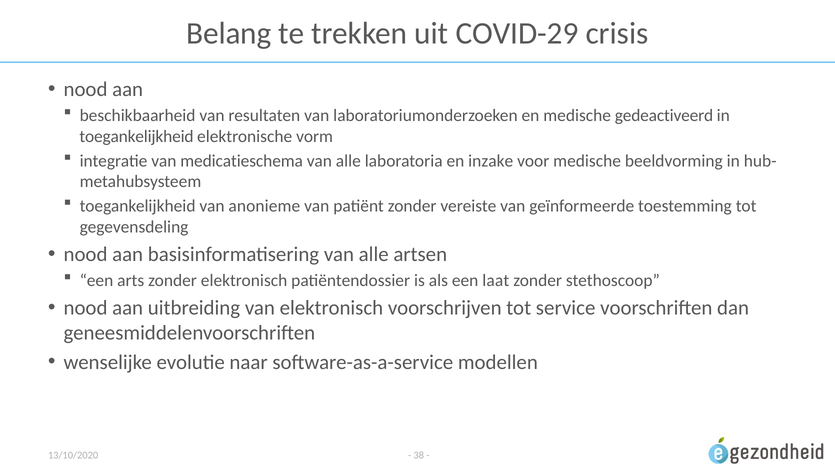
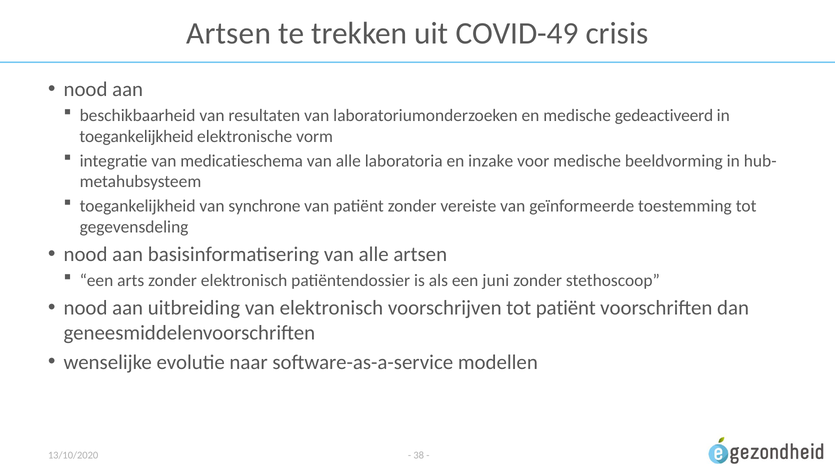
Belang at (229, 33): Belang -> Artsen
COVID-29: COVID-29 -> COVID-49
anonieme: anonieme -> synchrone
laat: laat -> juni
tot service: service -> patiënt
